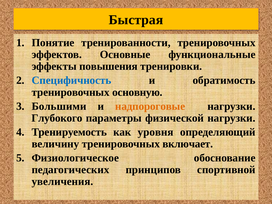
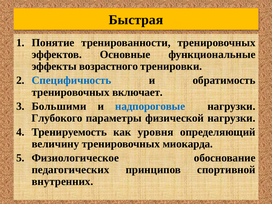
повышения: повышения -> возрастного
основную: основную -> включает
надпороговые colour: orange -> blue
включает: включает -> миокарда
увеличения: увеличения -> внутренних
